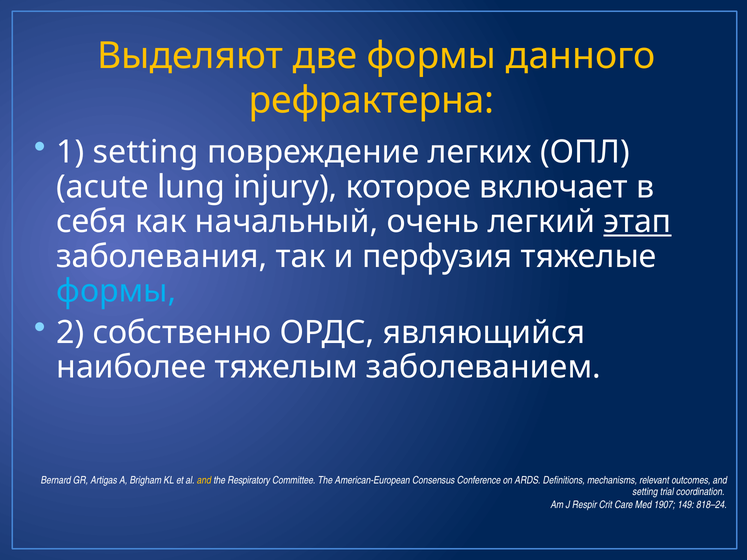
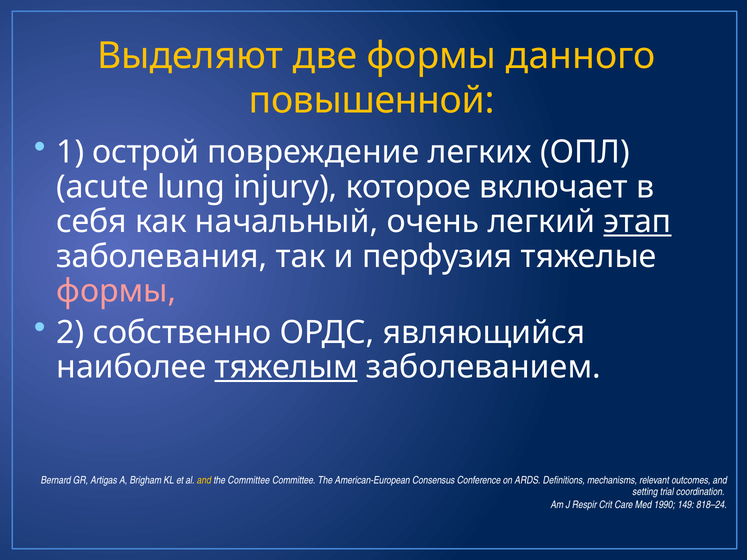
рефрактерна: рефрактерна -> повышенной
1 setting: setting -> острой
формы at (116, 291) colour: light blue -> pink
тяжелым underline: none -> present
the Respiratory: Respiratory -> Committee
1907: 1907 -> 1990
